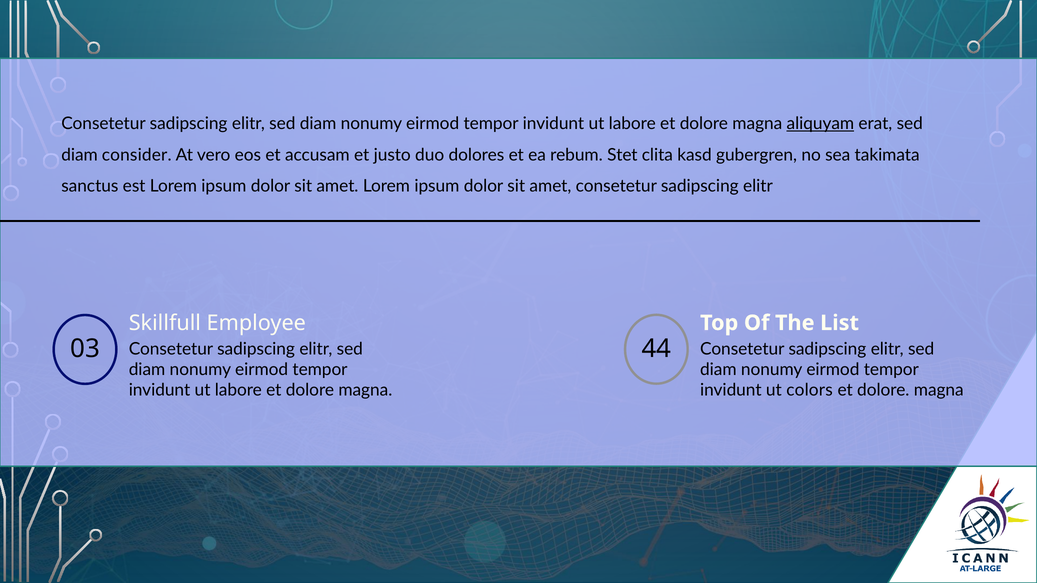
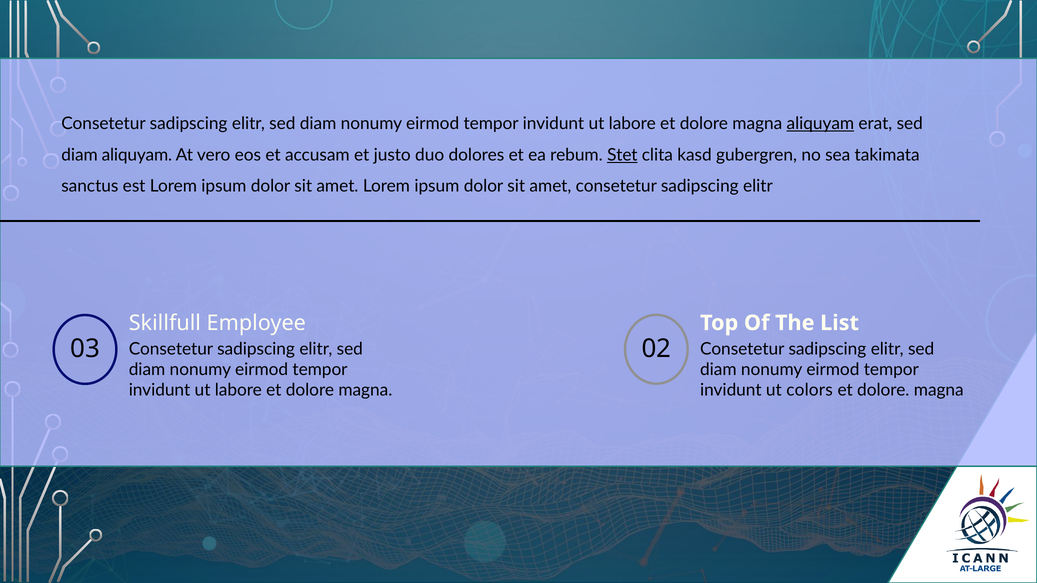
diam consider: consider -> aliquyam
Stet underline: none -> present
44: 44 -> 02
